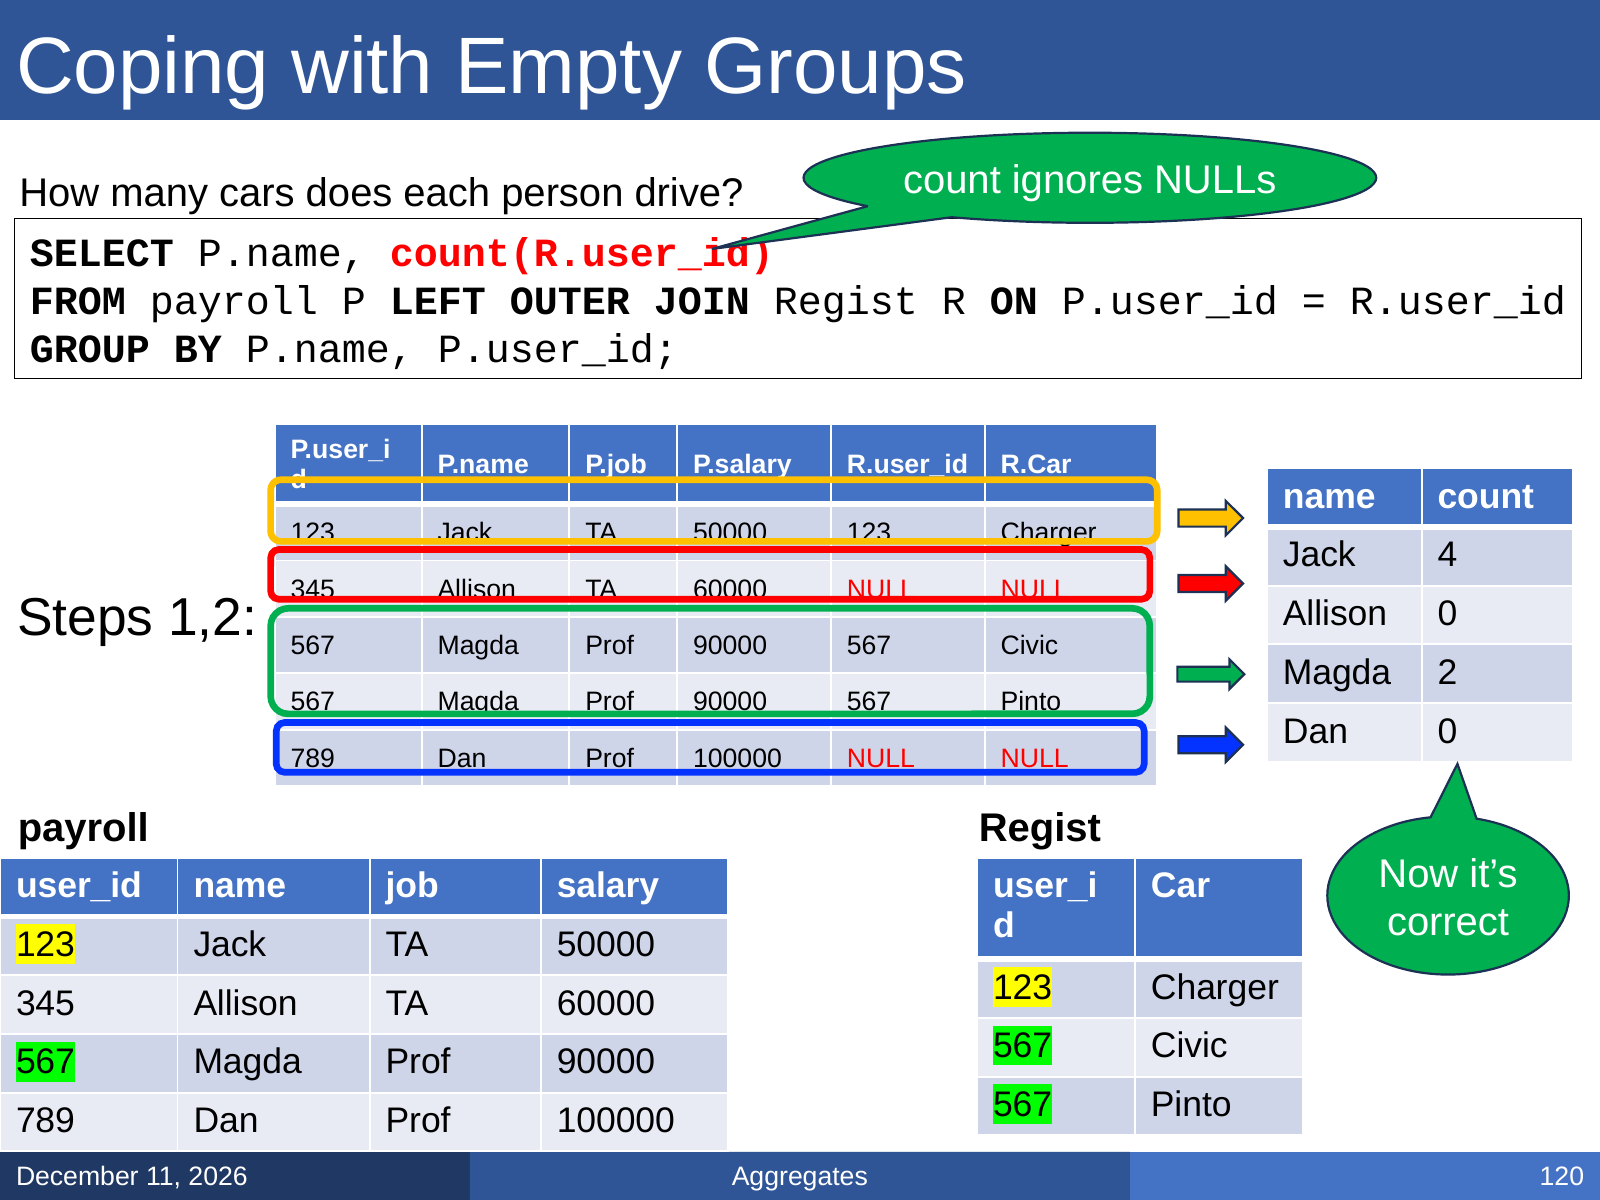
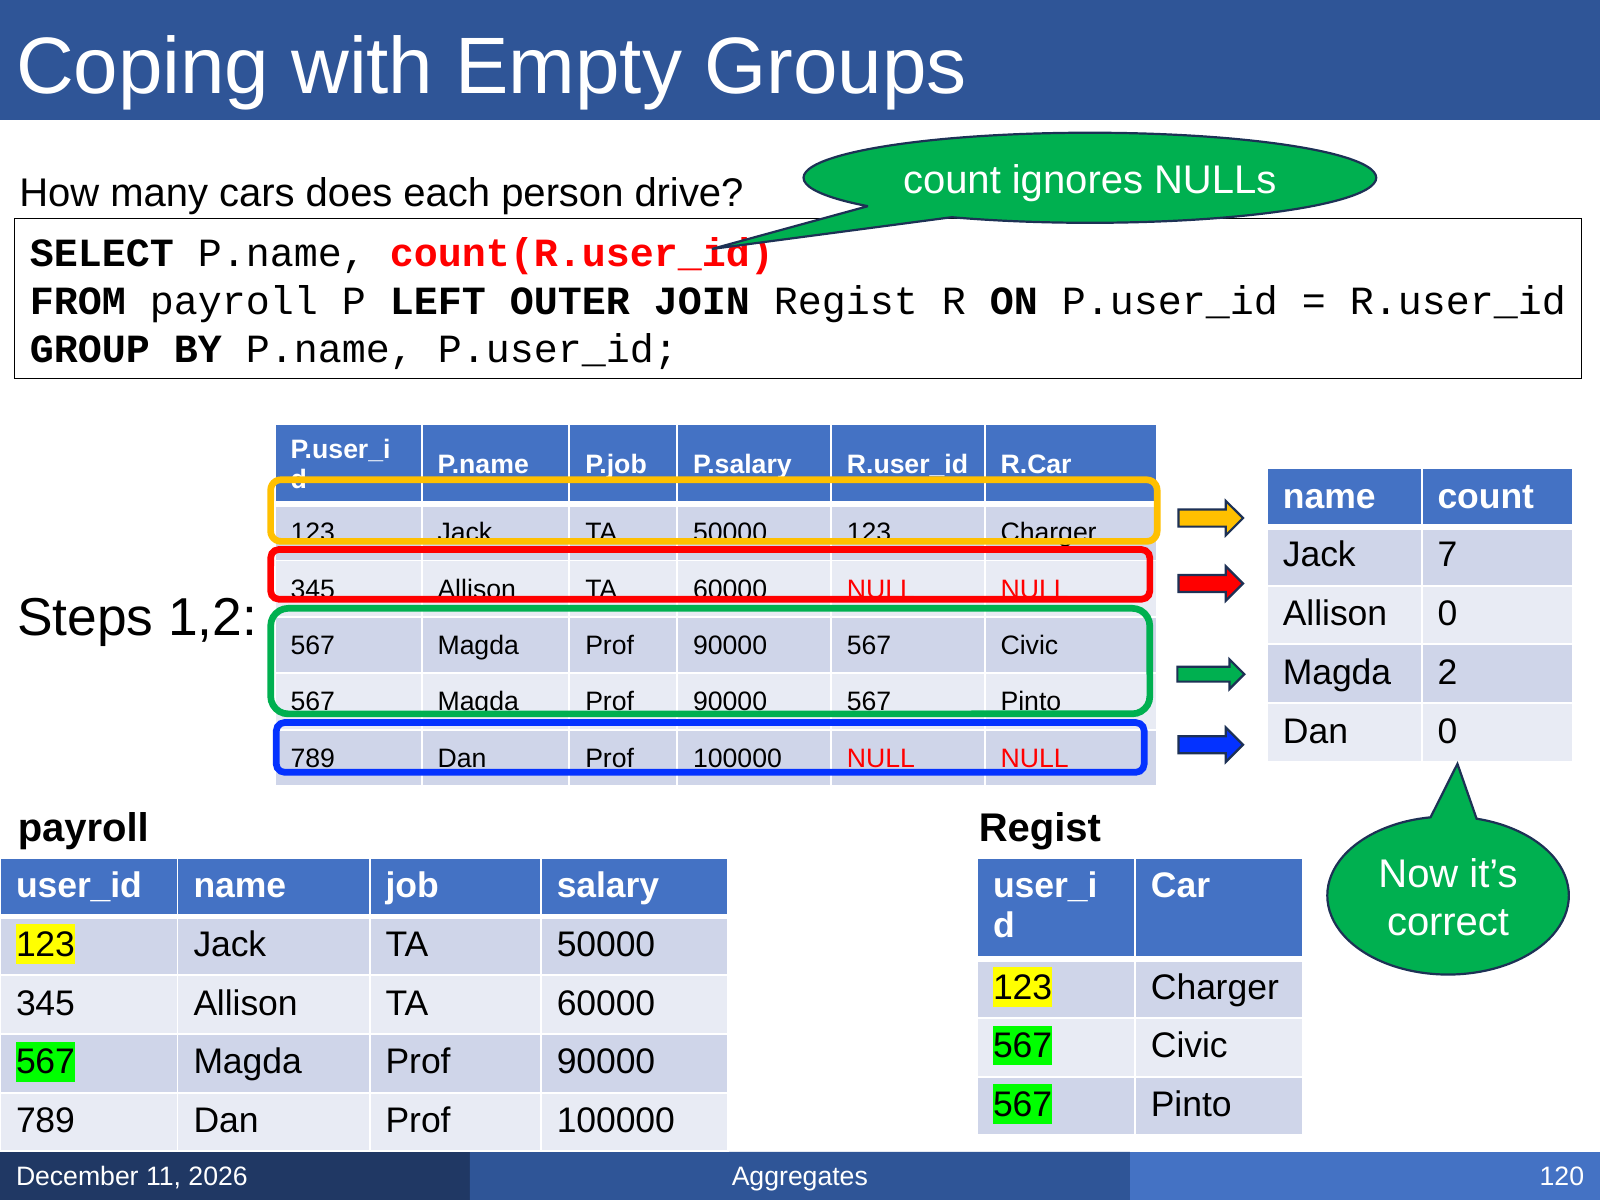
4: 4 -> 7
